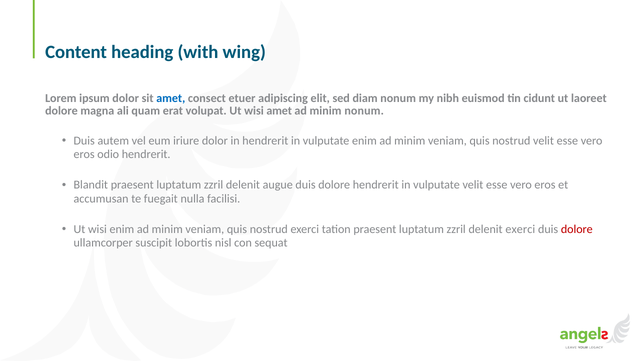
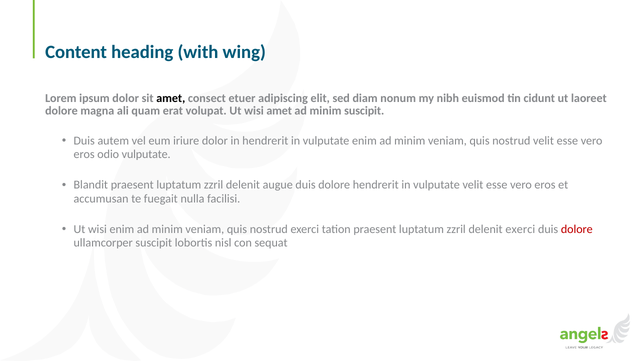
amet at (171, 98) colour: blue -> black
minim nonum: nonum -> suscipit
odio hendrerit: hendrerit -> vulputate
